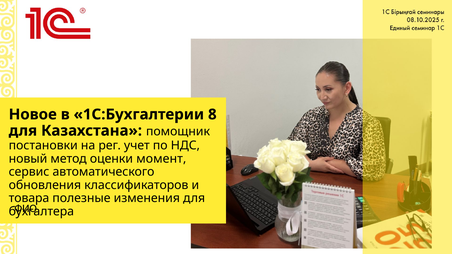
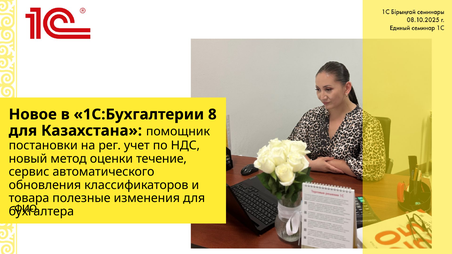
момент: момент -> течение
